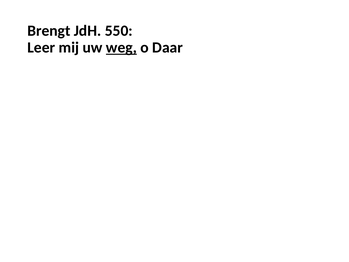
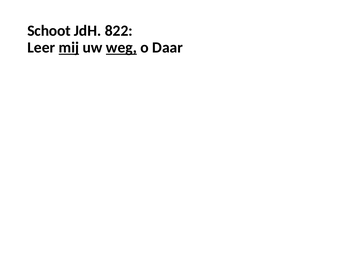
Brengt: Brengt -> Schoot
550: 550 -> 822
mij underline: none -> present
